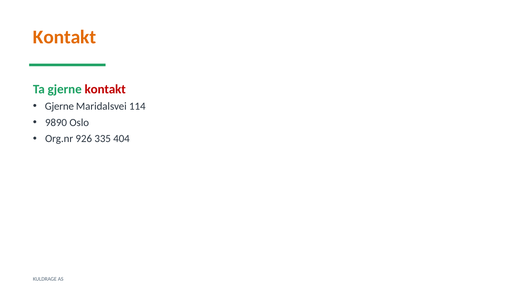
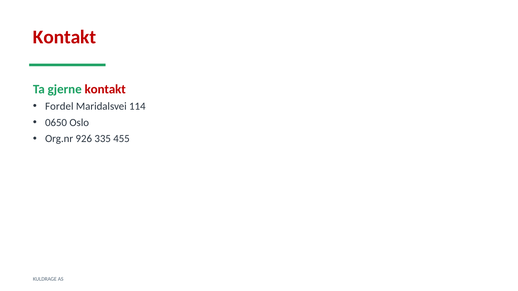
Kontakt at (65, 37) colour: orange -> red
Gjerne at (59, 107): Gjerne -> Fordel
9890: 9890 -> 0650
404: 404 -> 455
